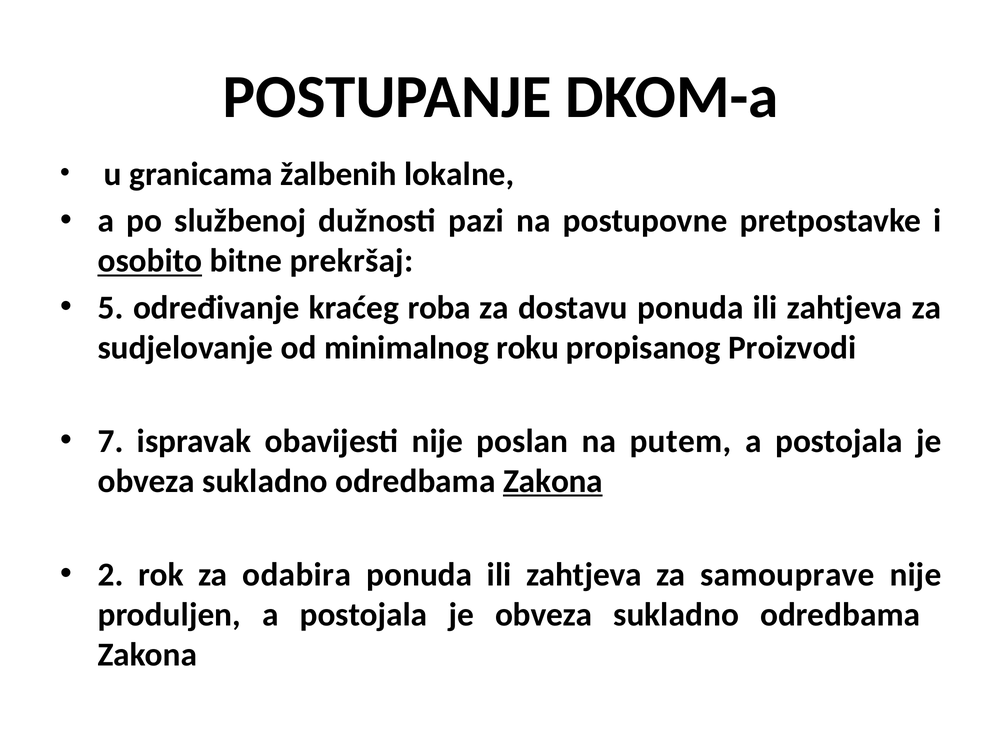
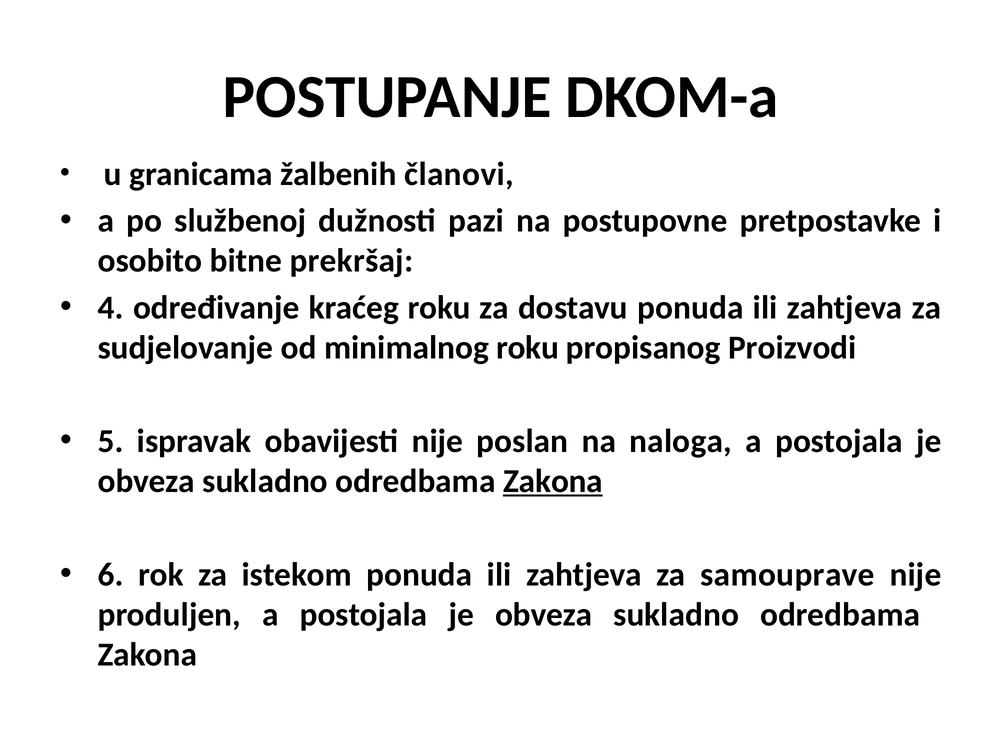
lokalne: lokalne -> članovi
osobito underline: present -> none
5: 5 -> 4
kraćeg roba: roba -> roku
7: 7 -> 5
putem: putem -> naloga
2: 2 -> 6
odabira: odabira -> istekom
